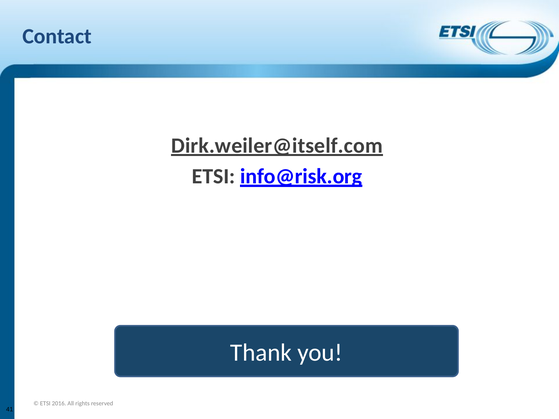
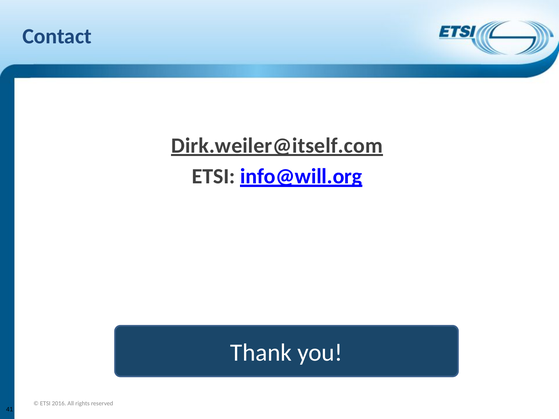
info@risk.org: info@risk.org -> info@will.org
